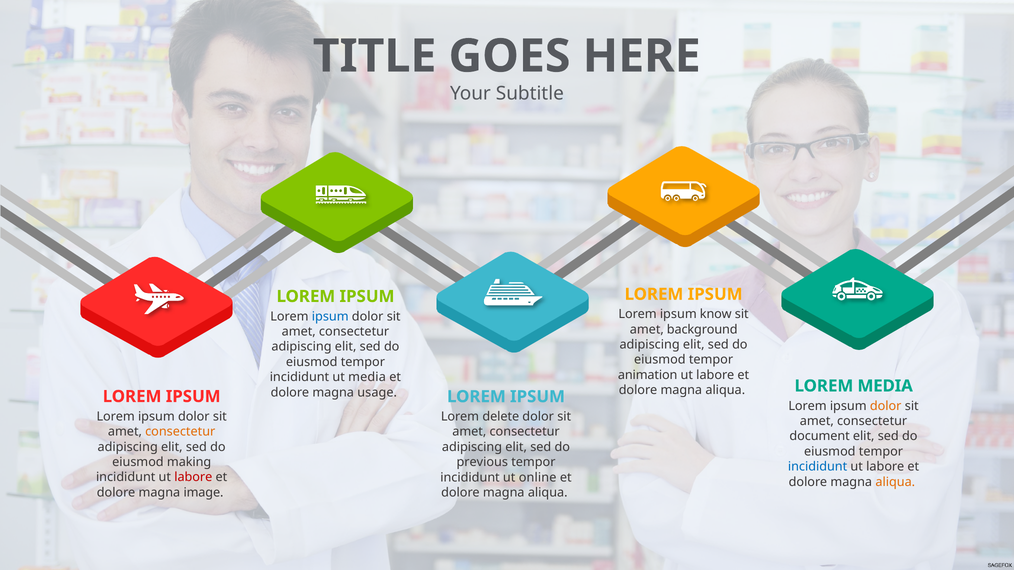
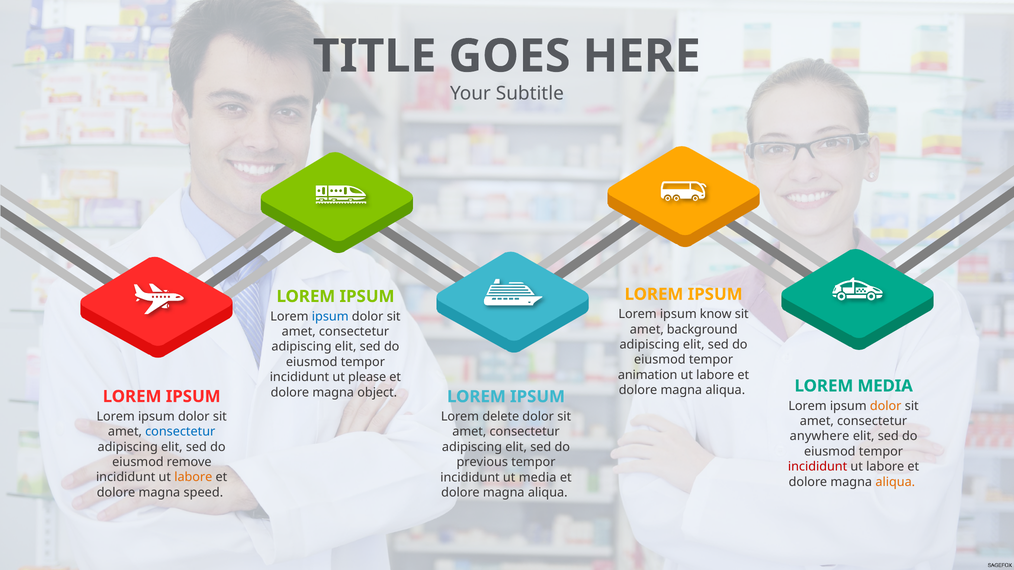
ut media: media -> please
usage: usage -> object
consectetur at (180, 432) colour: orange -> blue
document: document -> anywhere
making: making -> remove
incididunt at (818, 467) colour: blue -> red
labore at (193, 478) colour: red -> orange
ut online: online -> media
image: image -> speed
